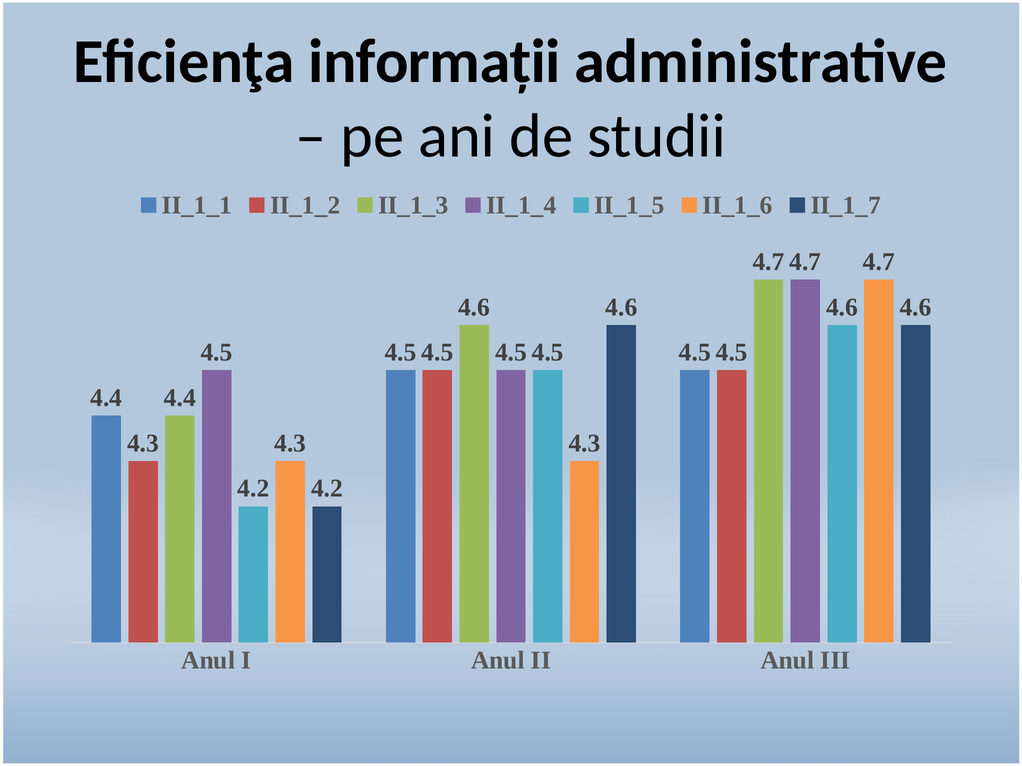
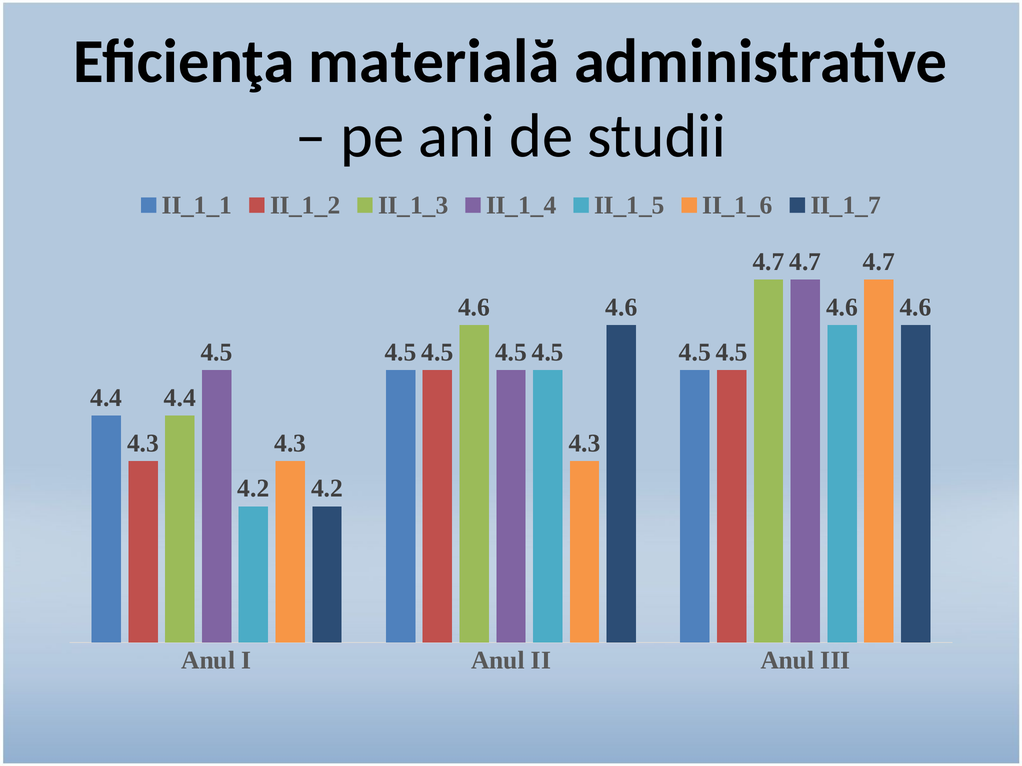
informaţii: informaţii -> materială
